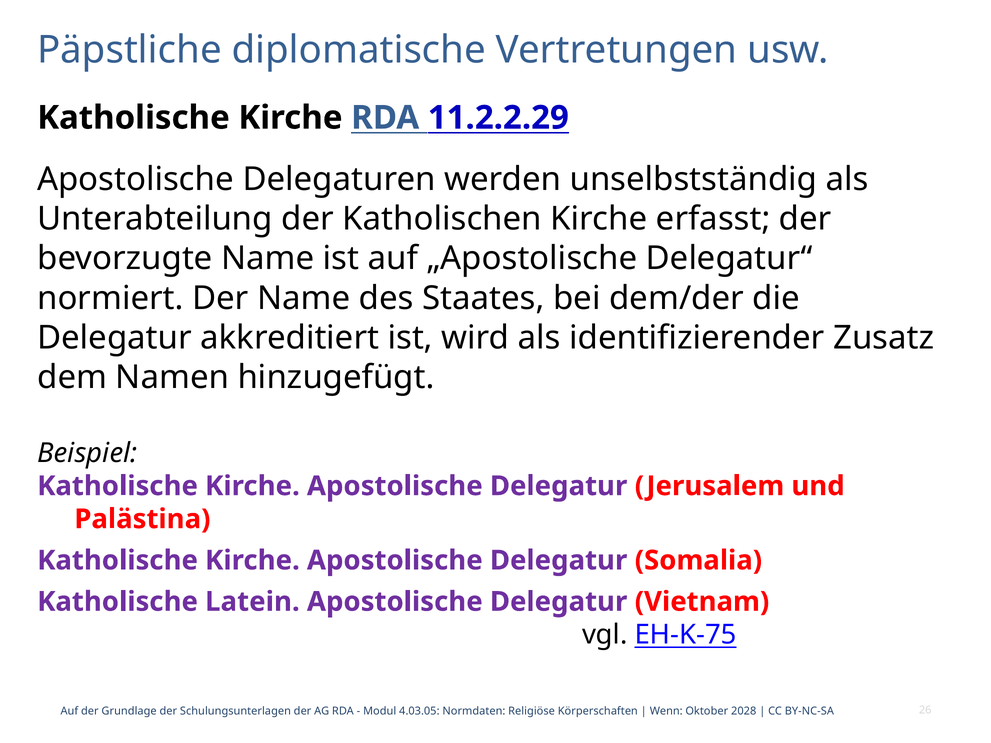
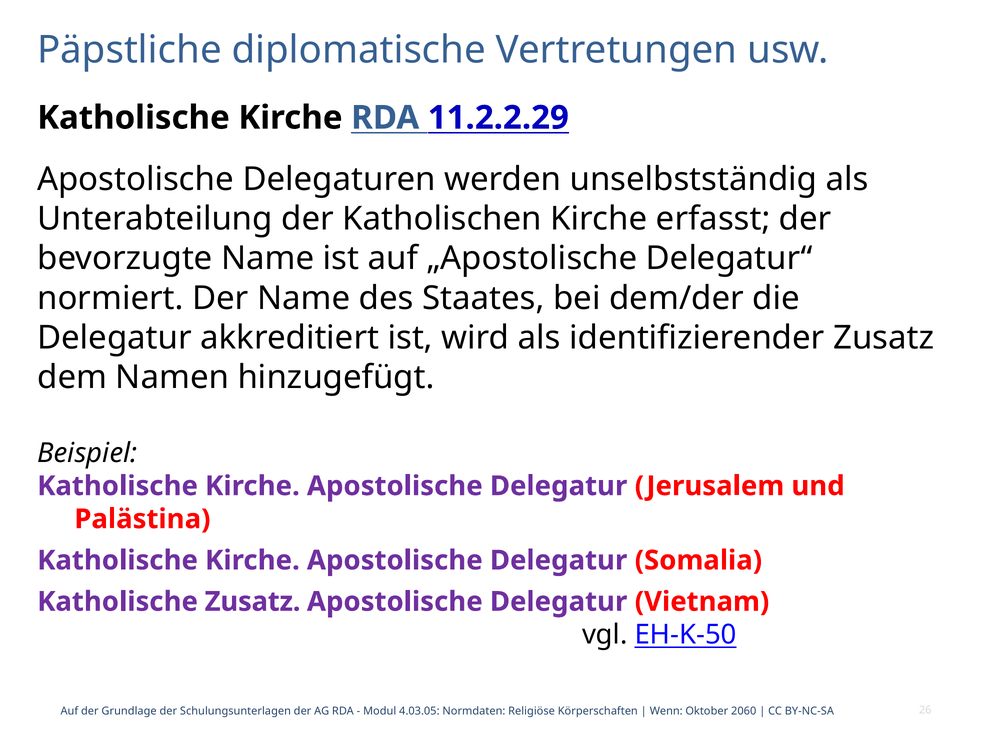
Katholische Latein: Latein -> Zusatz
EH-K-75: EH-K-75 -> EH-K-50
2028: 2028 -> 2060
